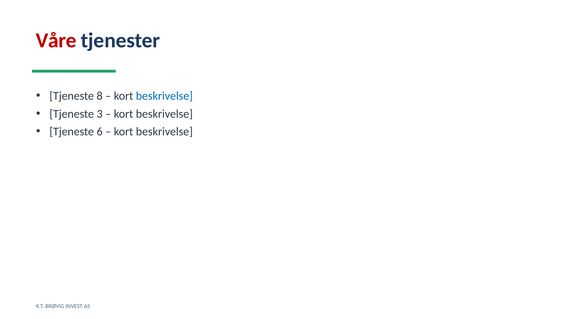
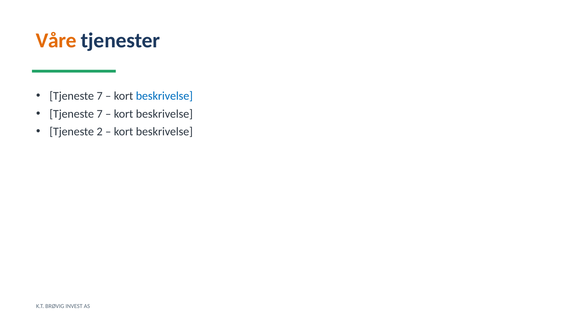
Våre colour: red -> orange
8 at (100, 96): 8 -> 7
3 at (100, 114): 3 -> 7
6: 6 -> 2
